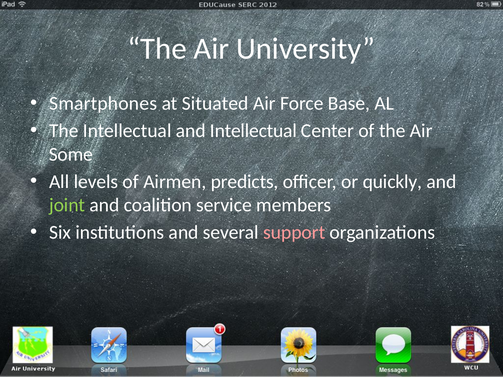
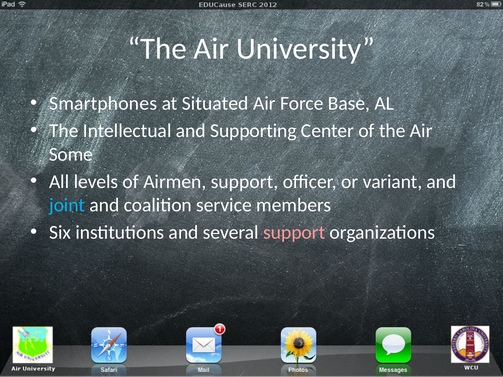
and Intellectual: Intellectual -> Supporting
Airmen predicts: predicts -> support
quickly: quickly -> variant
joint colour: light green -> light blue
